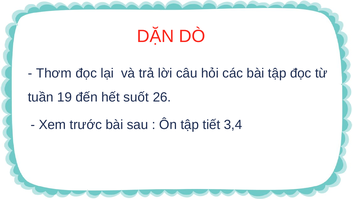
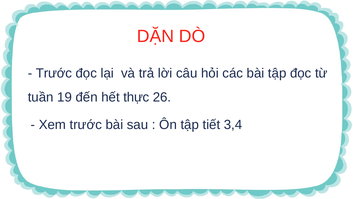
Thơm at (54, 73): Thơm -> Trước
suốt: suốt -> thực
